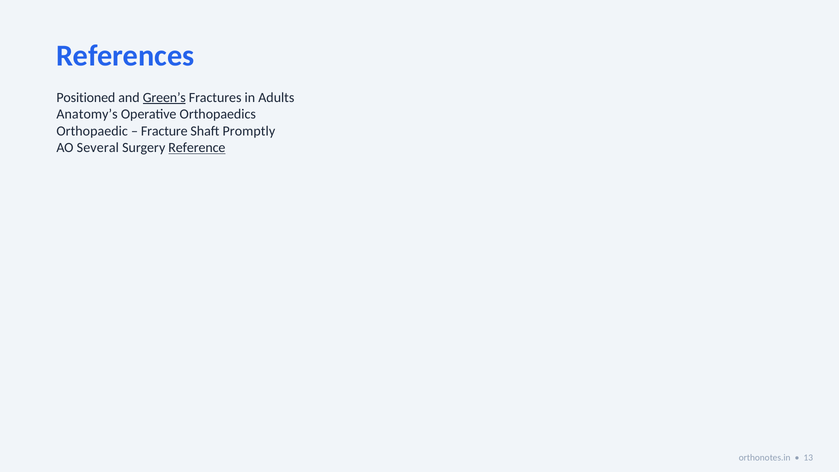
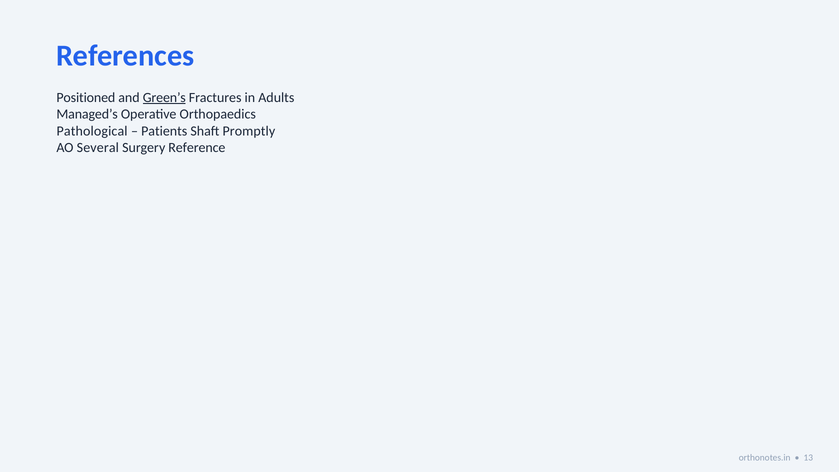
Anatomy’s: Anatomy’s -> Managed’s
Orthopaedic: Orthopaedic -> Pathological
Fracture: Fracture -> Patients
Reference underline: present -> none
